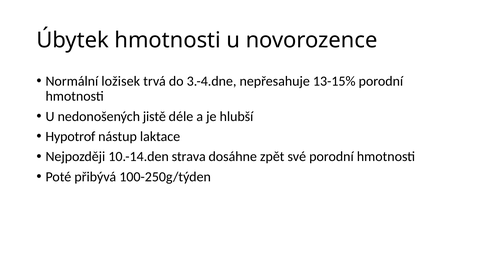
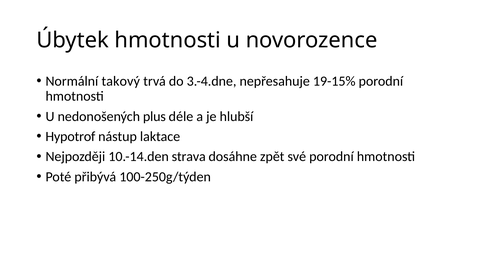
ložisek: ložisek -> takový
13-15%: 13-15% -> 19-15%
jistě: jistě -> plus
